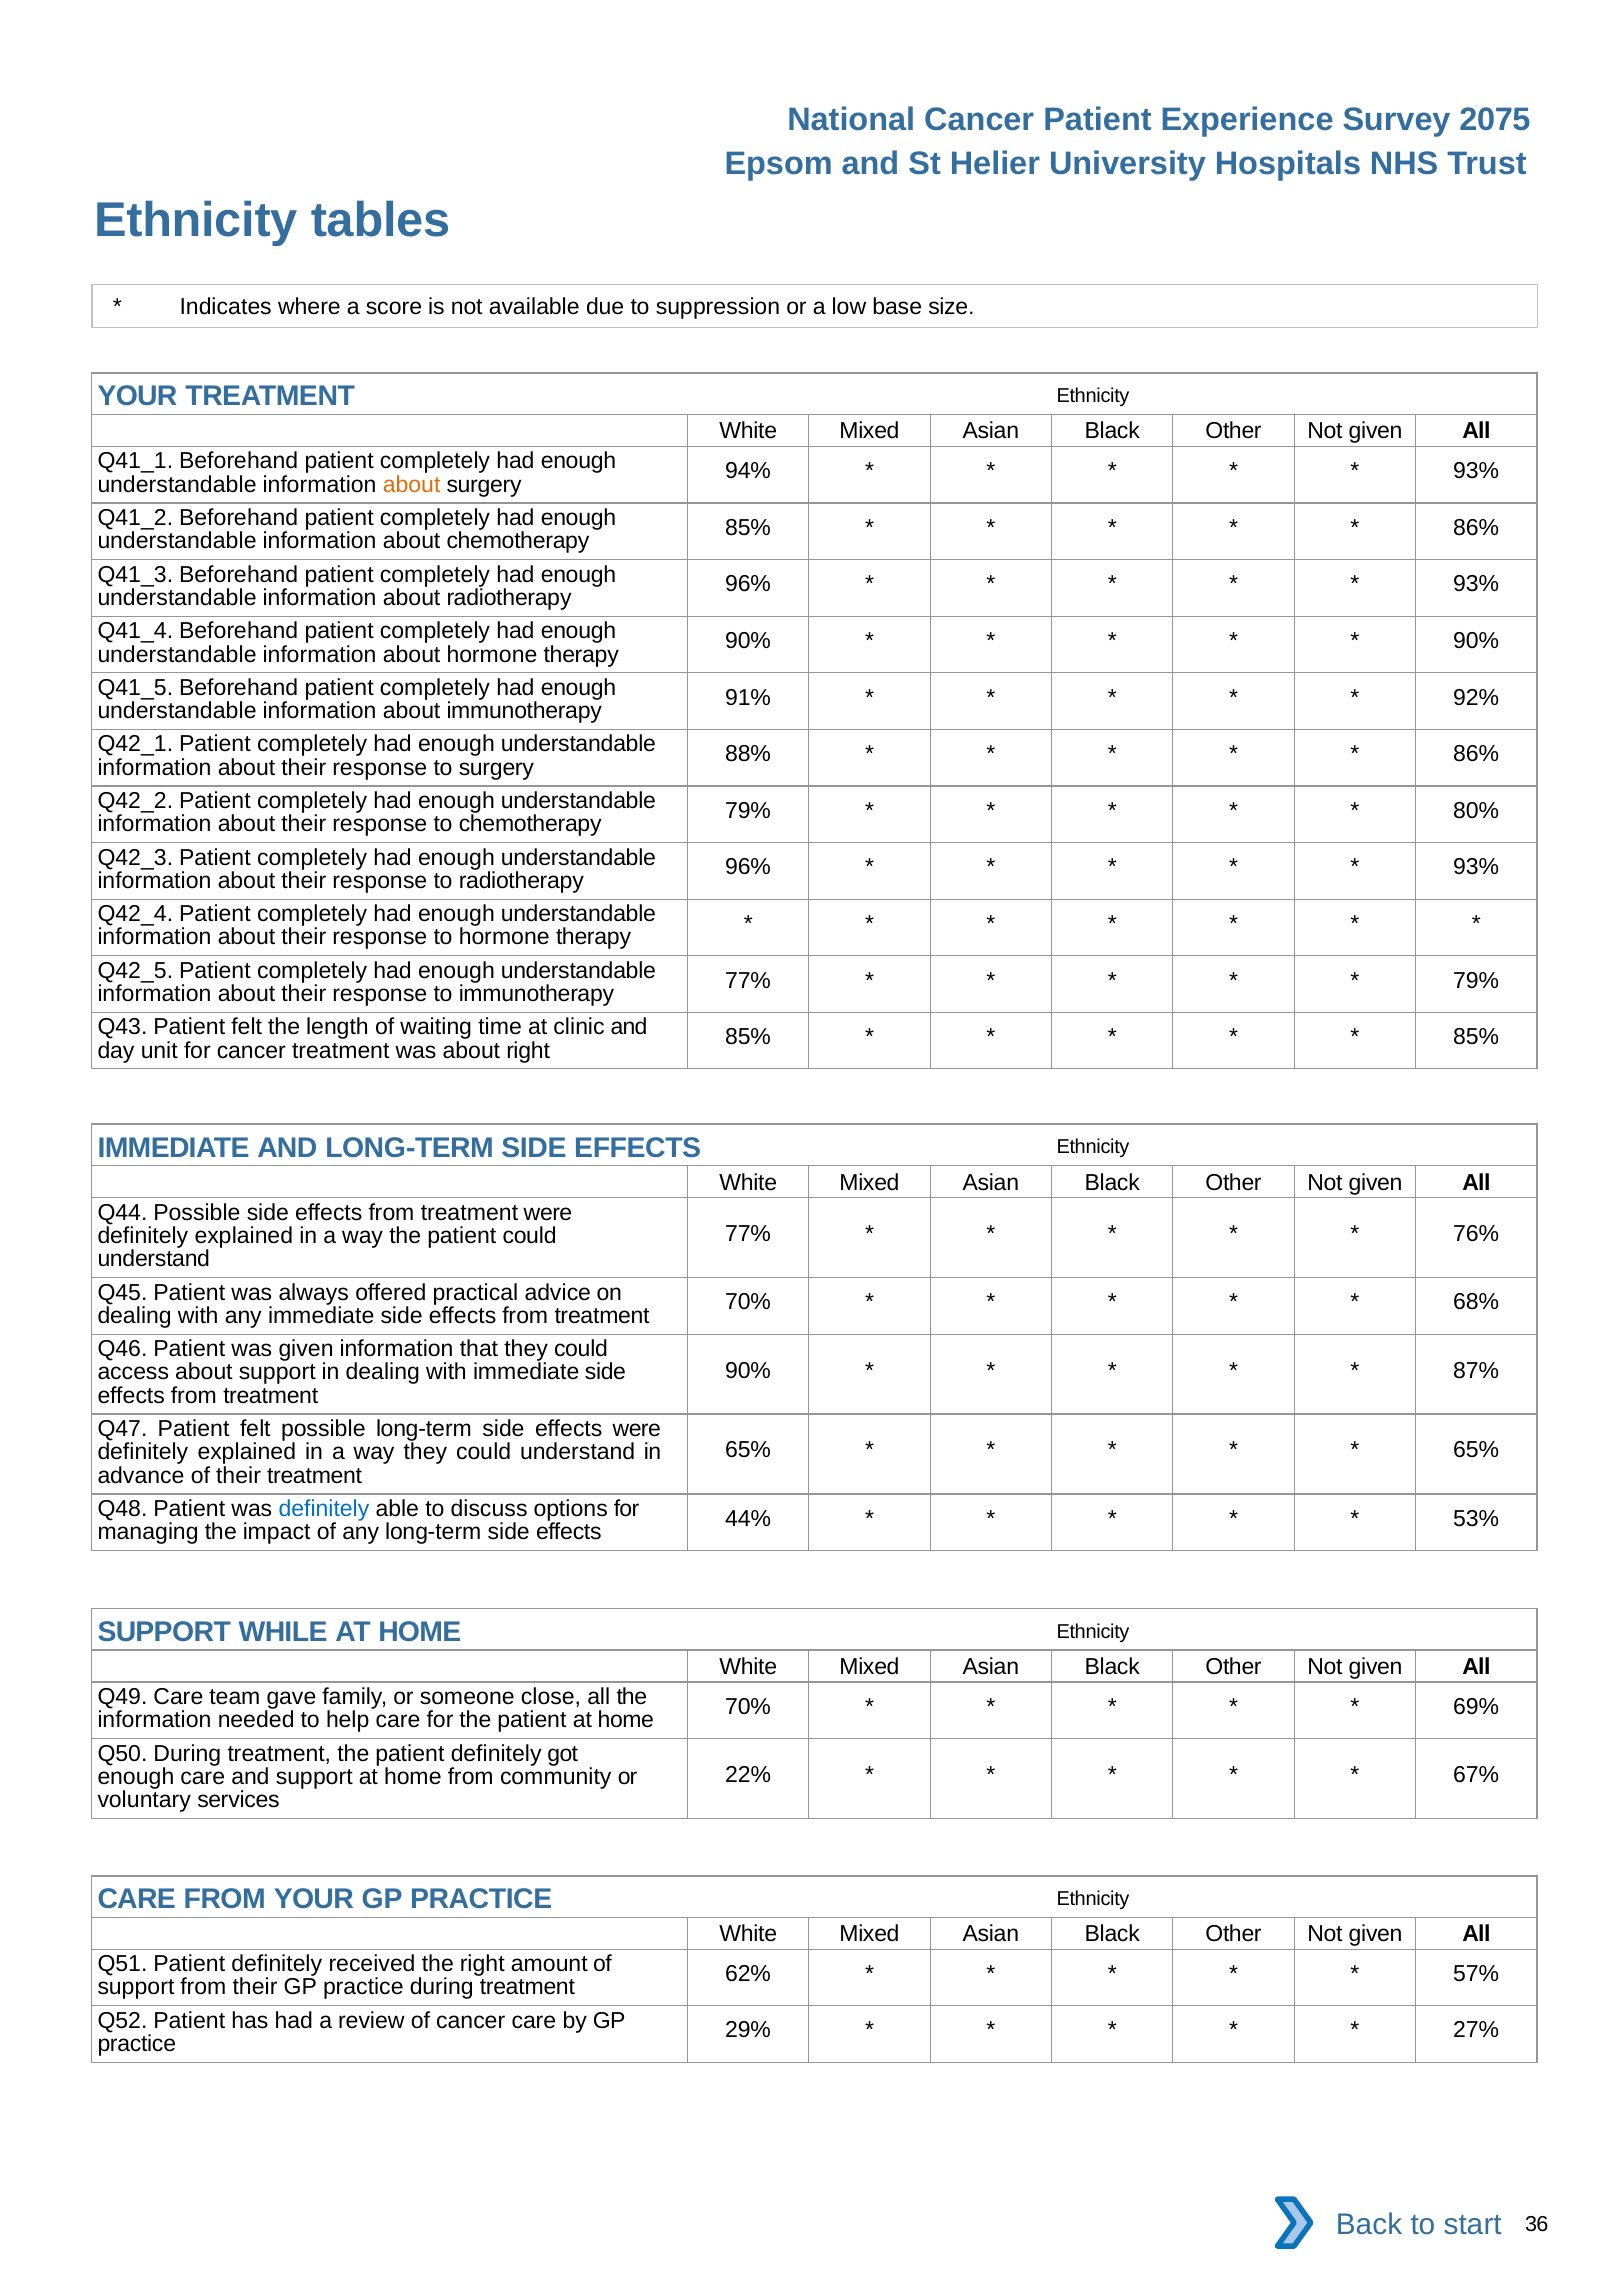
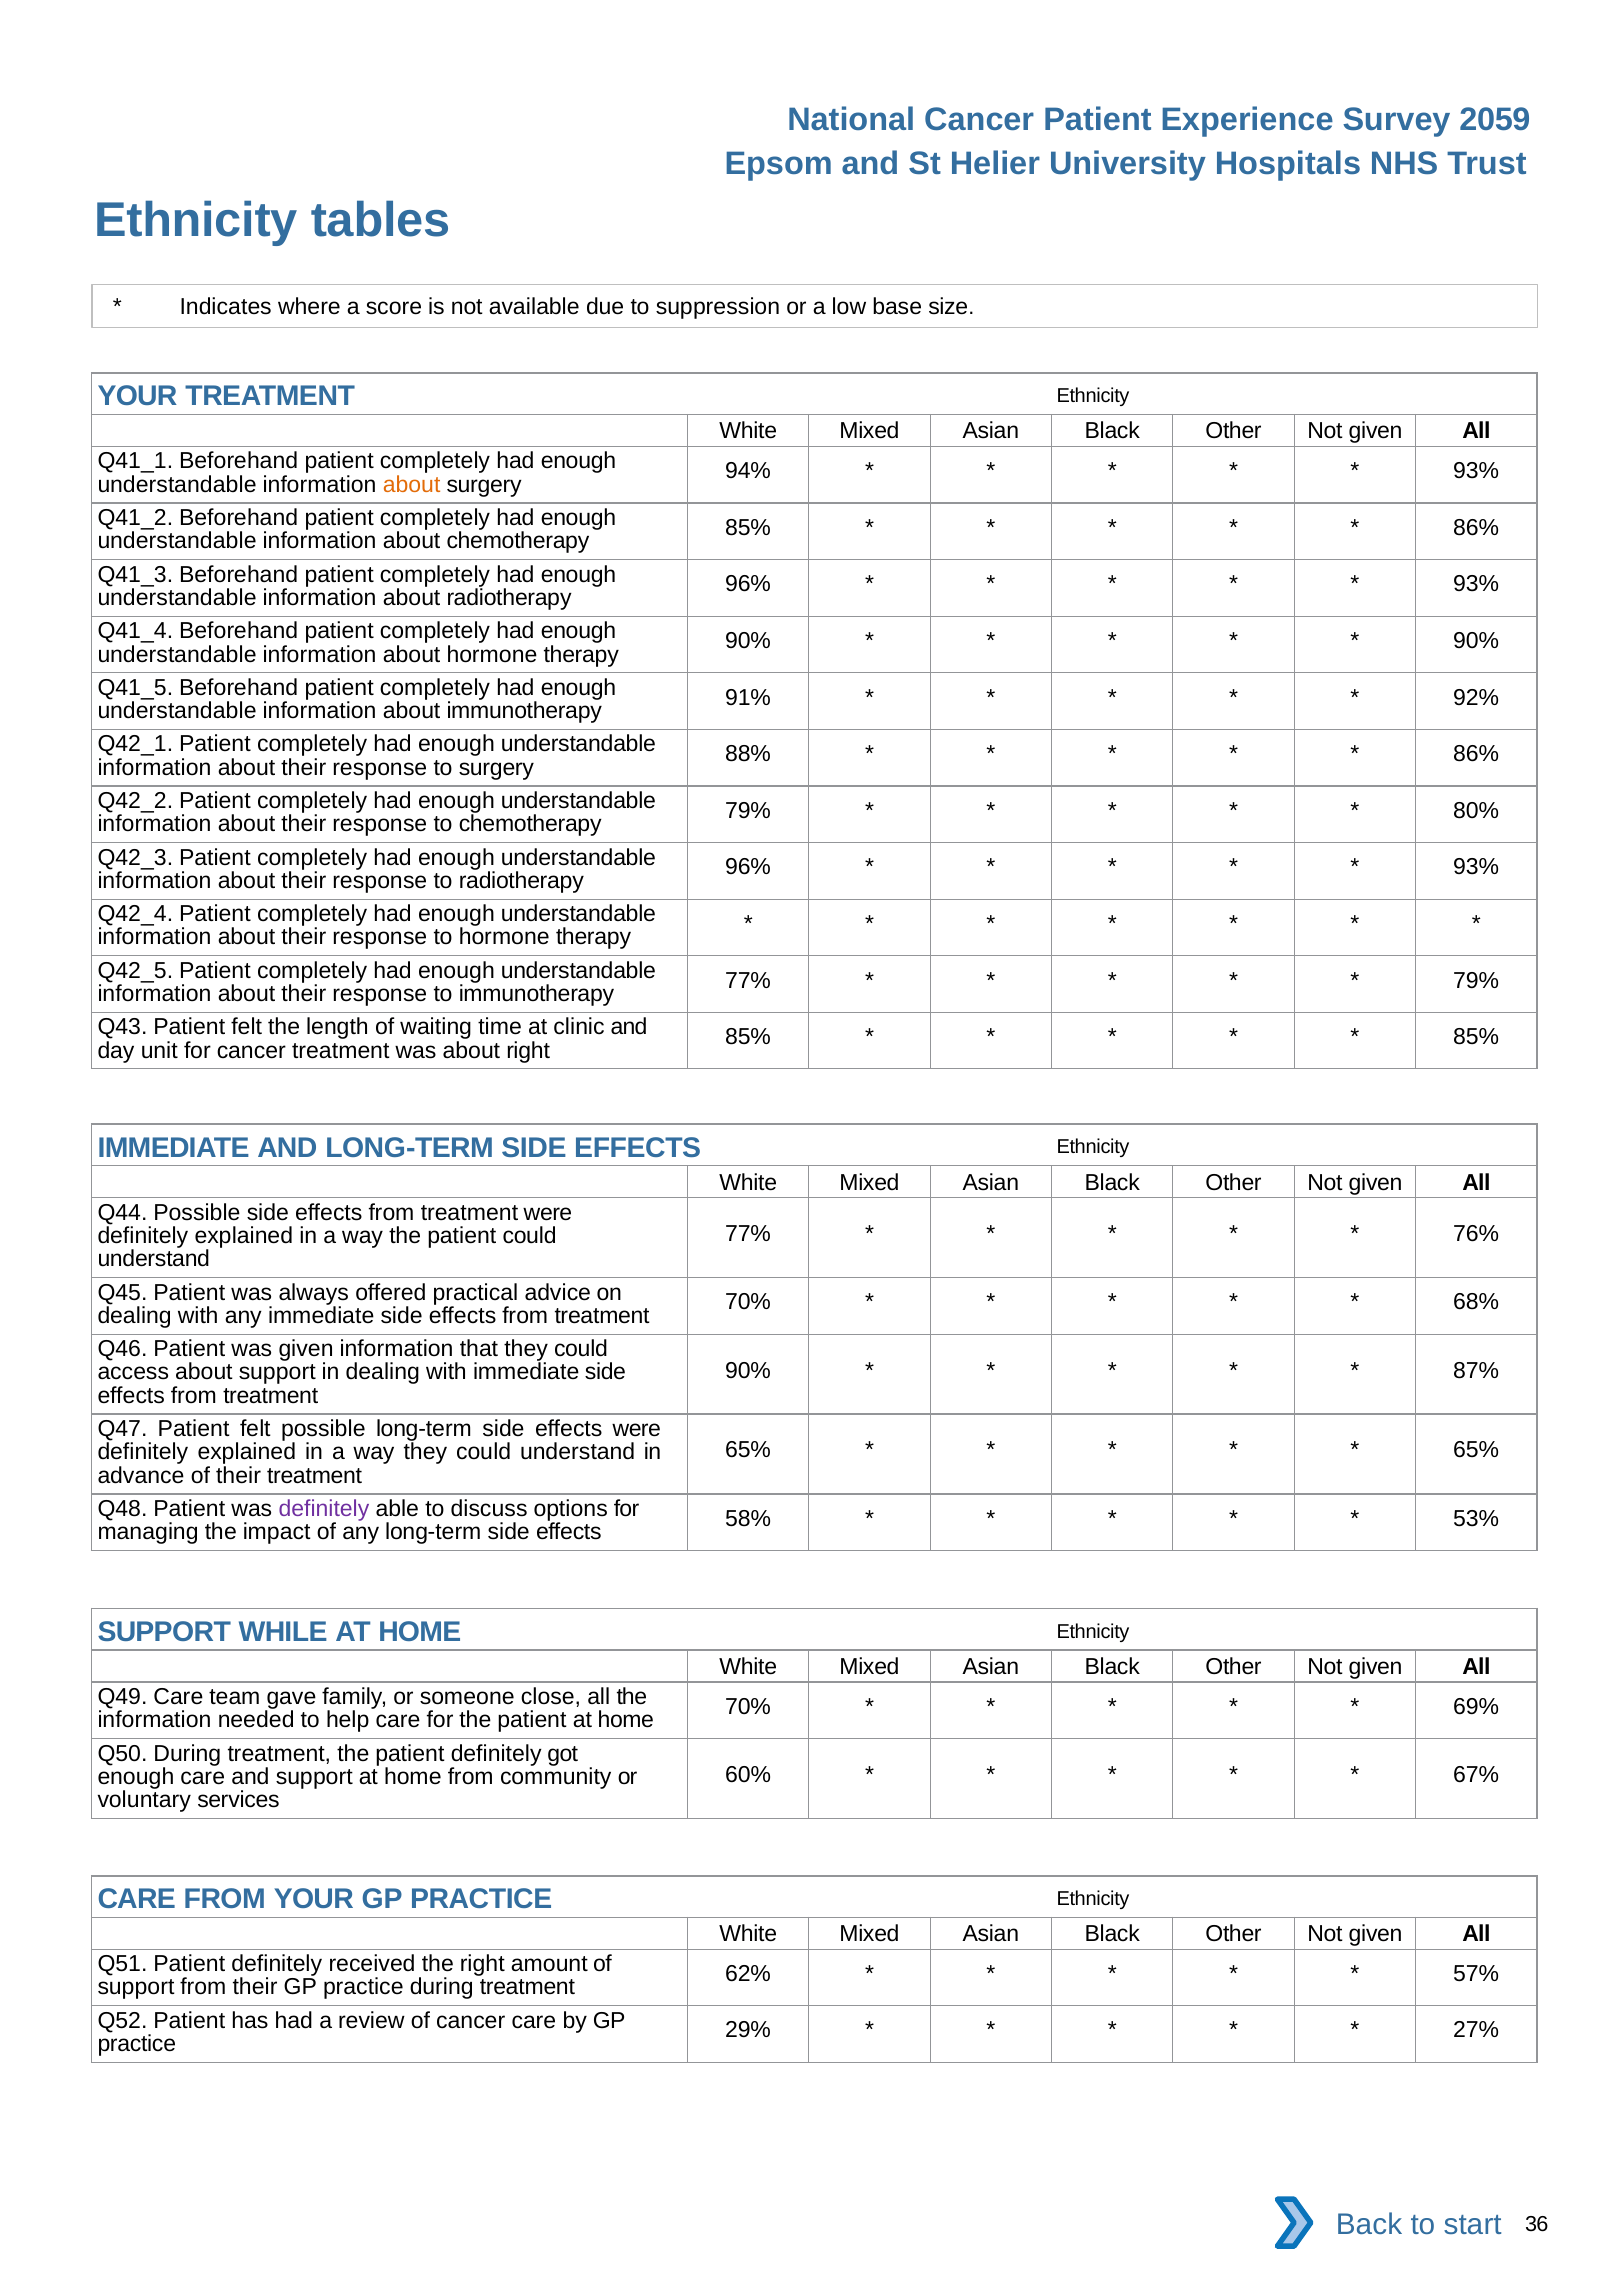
2075: 2075 -> 2059
definitely at (324, 1509) colour: blue -> purple
44%: 44% -> 58%
22%: 22% -> 60%
